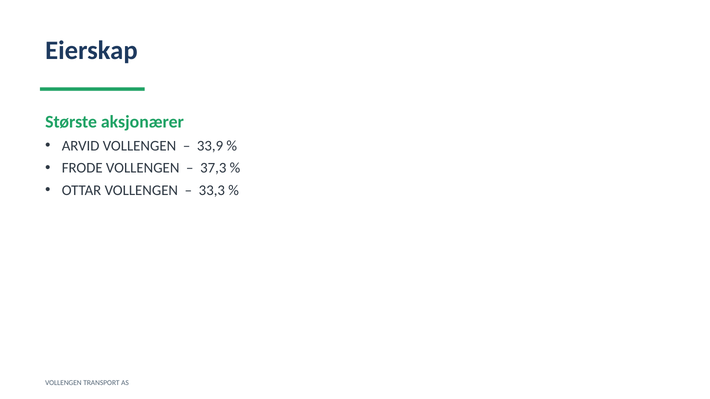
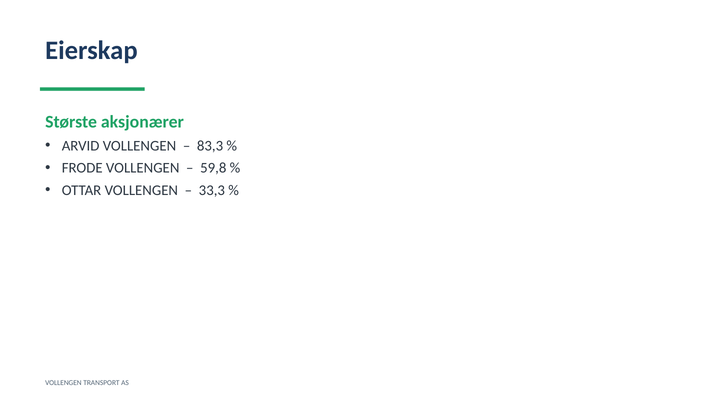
33,9: 33,9 -> 83,3
37,3: 37,3 -> 59,8
